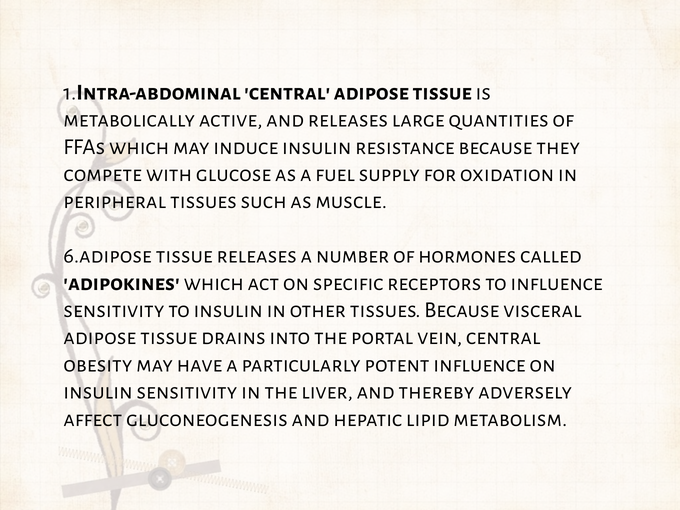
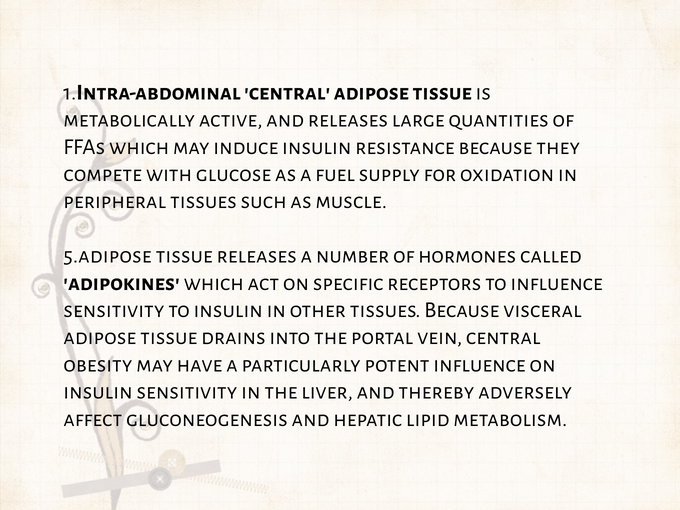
6.adipose: 6.adipose -> 5.adipose
